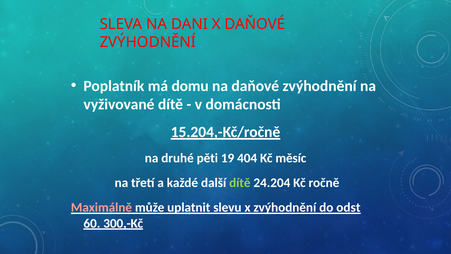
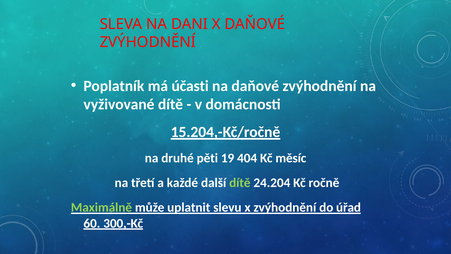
domu: domu -> účasti
Maximálně colour: pink -> light green
odst: odst -> úřad
